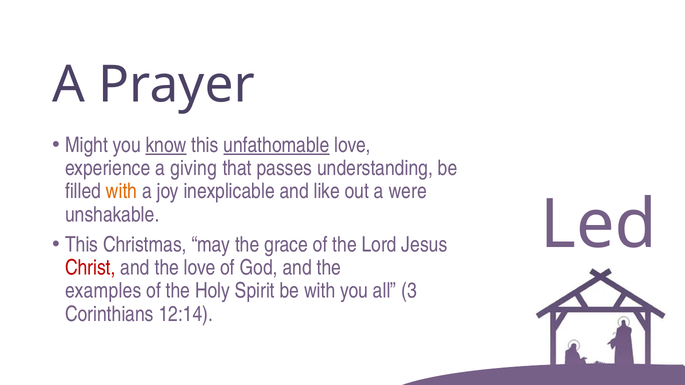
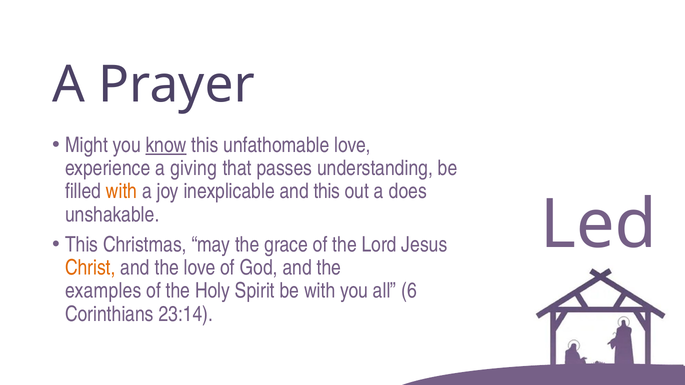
unfathomable underline: present -> none
and like: like -> this
were: were -> does
Christ colour: red -> orange
3: 3 -> 6
12:14: 12:14 -> 23:14
